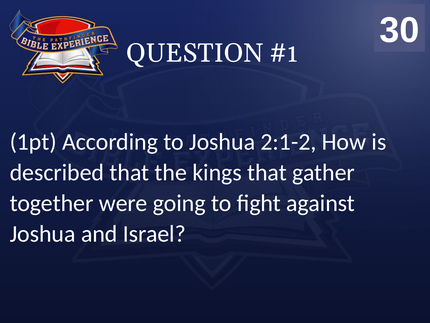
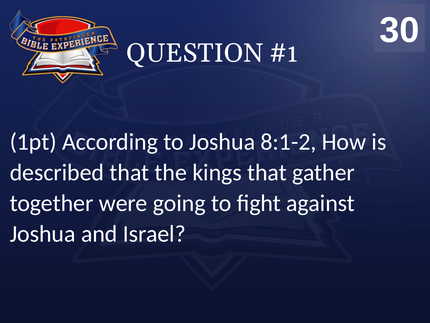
2:1-2: 2:1-2 -> 8:1-2
